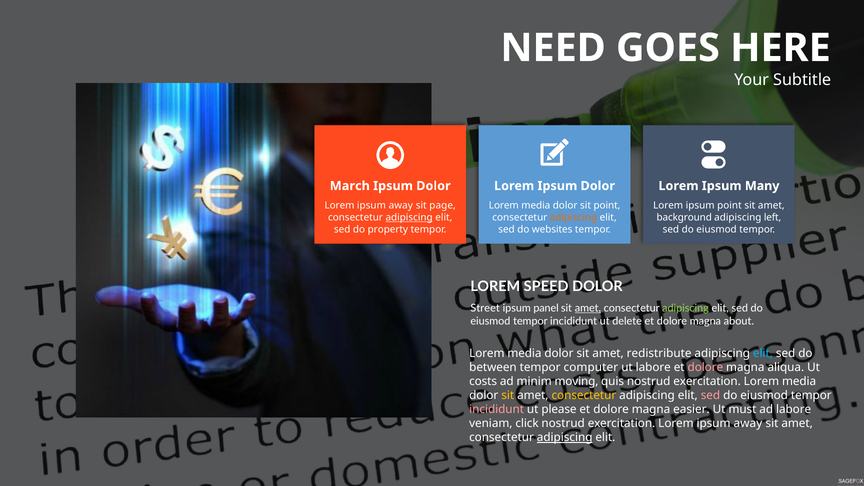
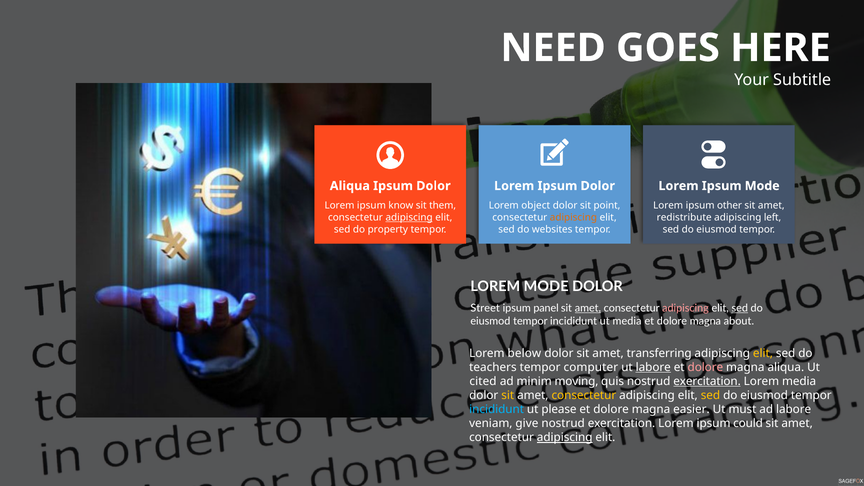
March at (350, 186): March -> Aliqua
Ipsum Many: Many -> Mode
away at (401, 206): away -> know
page: page -> them
media at (536, 206): media -> object
ipsum point: point -> other
background: background -> redistribute
LOREM SPEED: SPEED -> MODE
adipiscing at (686, 308) colour: light green -> pink
sed at (740, 308) underline: none -> present
ut delete: delete -> media
media at (524, 353): media -> below
redistribute: redistribute -> transferring
elit at (763, 353) colour: light blue -> yellow
between: between -> teachers
labore at (653, 367) underline: none -> present
costs: costs -> cited
exercitation at (707, 381) underline: none -> present
sed at (710, 395) colour: pink -> yellow
incididunt at (497, 409) colour: pink -> light blue
click: click -> give
exercitation Lorem ipsum away: away -> could
